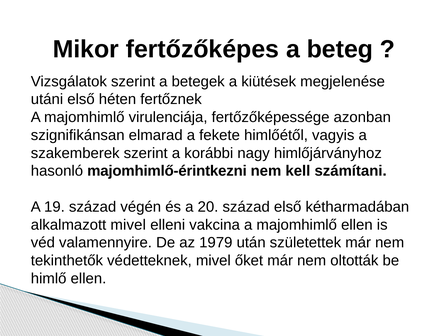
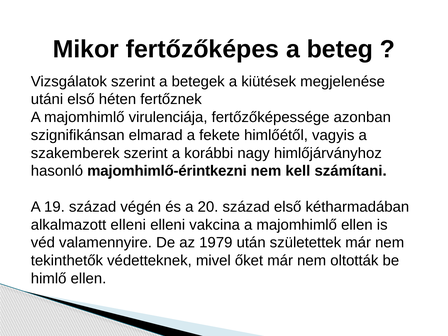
alkalmazott mivel: mivel -> elleni
